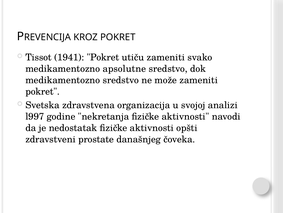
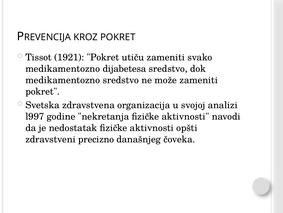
1941: 1941 -> 1921
apsolutne: apsolutne -> dijabetesa
prostate: prostate -> precizno
